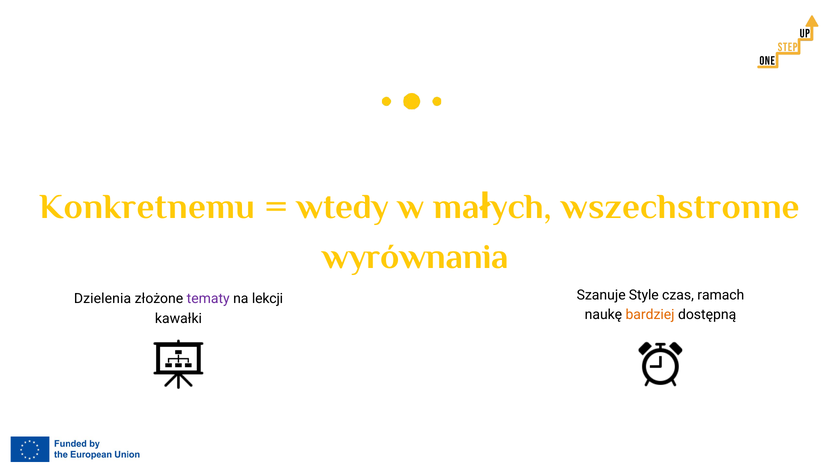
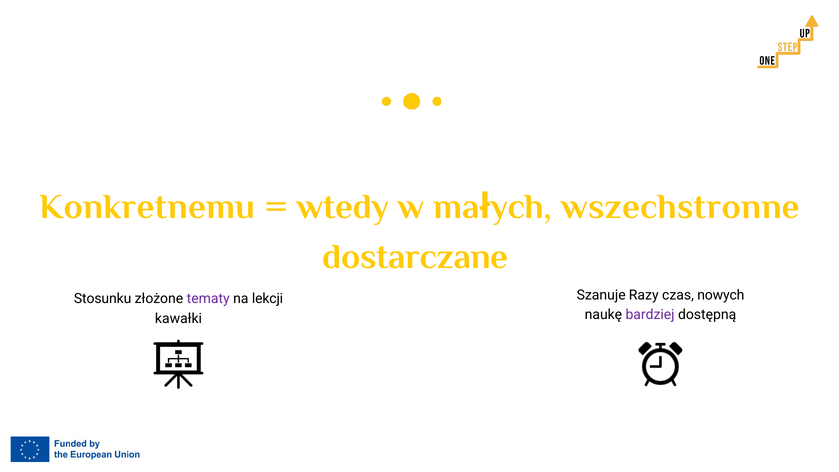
wyrównania: wyrównania -> dostarczane
Style: Style -> Razy
ramach: ramach -> nowych
Dzielenia: Dzielenia -> Stosunku
bardziej colour: orange -> purple
